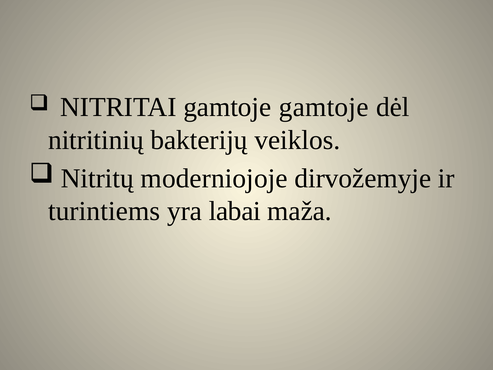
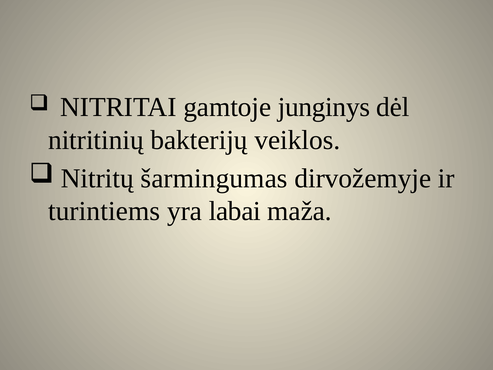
gamtoje gamtoje: gamtoje -> junginys
moderniojoje: moderniojoje -> šarmingumas
